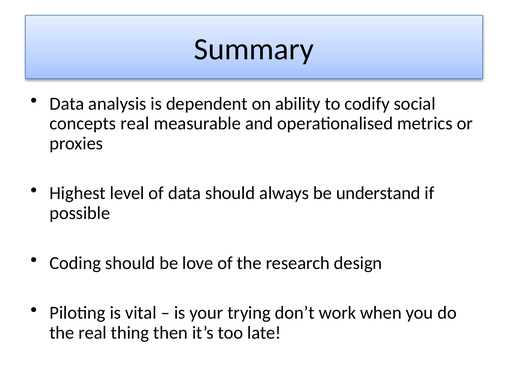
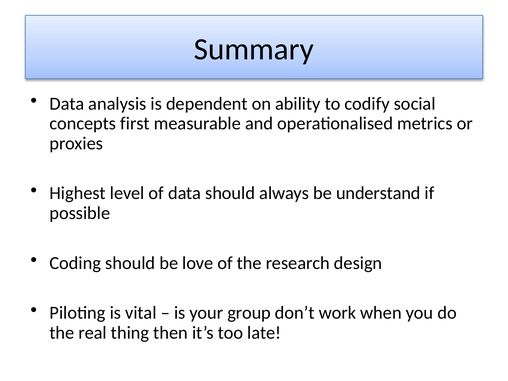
concepts real: real -> first
trying: trying -> group
